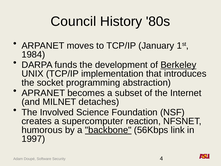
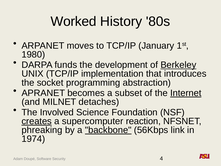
Council: Council -> Worked
1984: 1984 -> 1980
Internet underline: none -> present
creates underline: none -> present
humorous: humorous -> phreaking
1997: 1997 -> 1974
